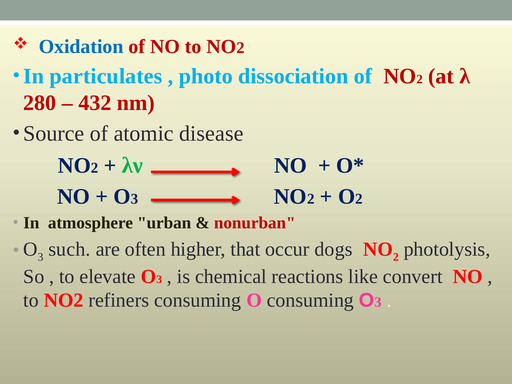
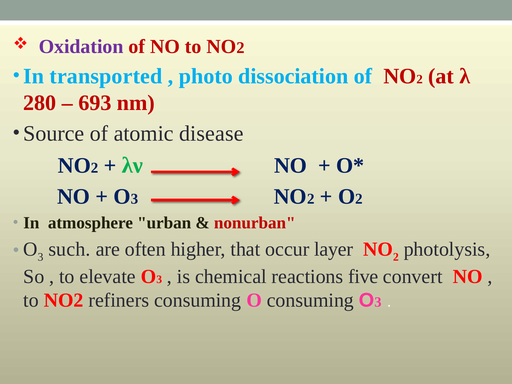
Oxidation colour: blue -> purple
particulates: particulates -> transported
432: 432 -> 693
dogs: dogs -> layer
like: like -> five
